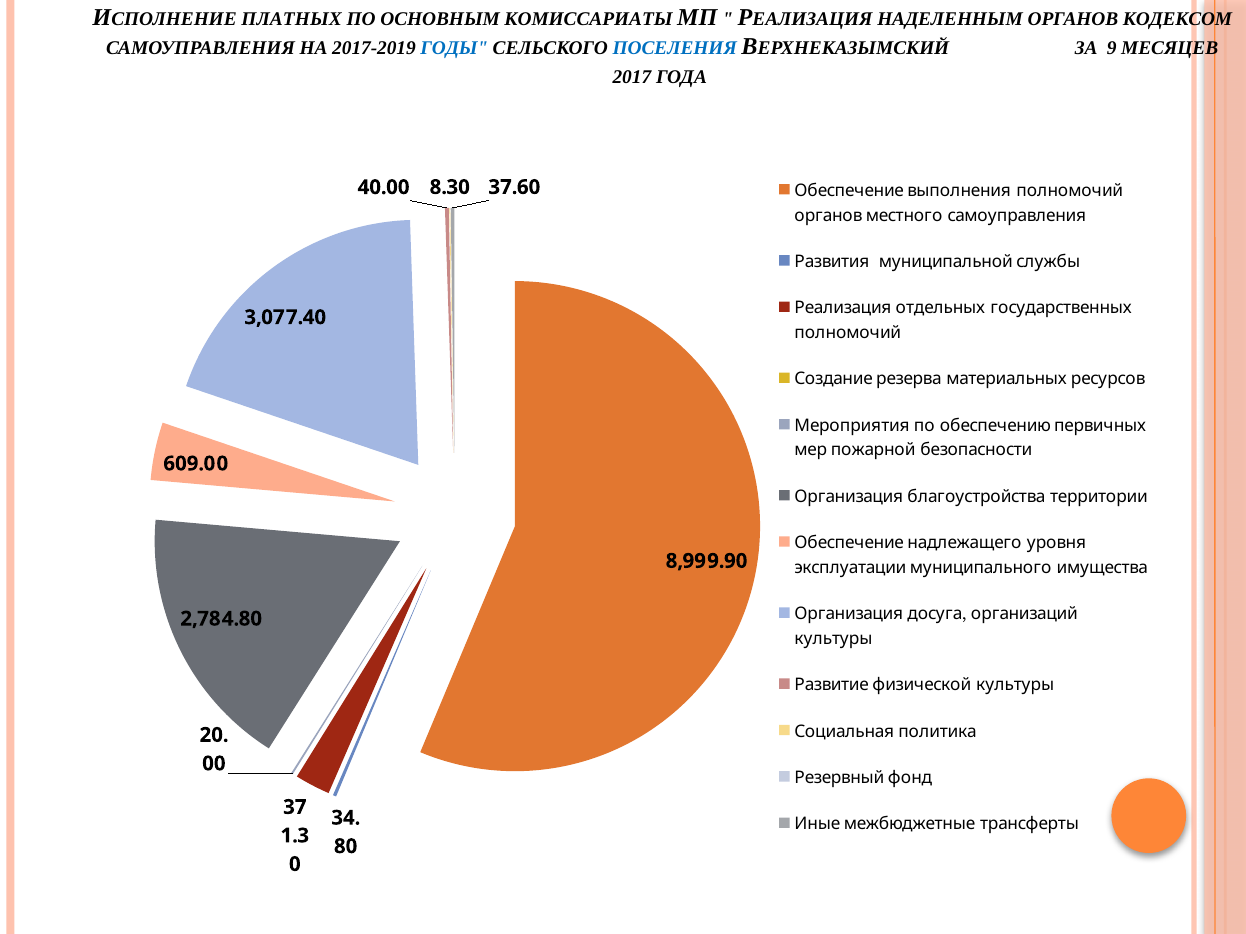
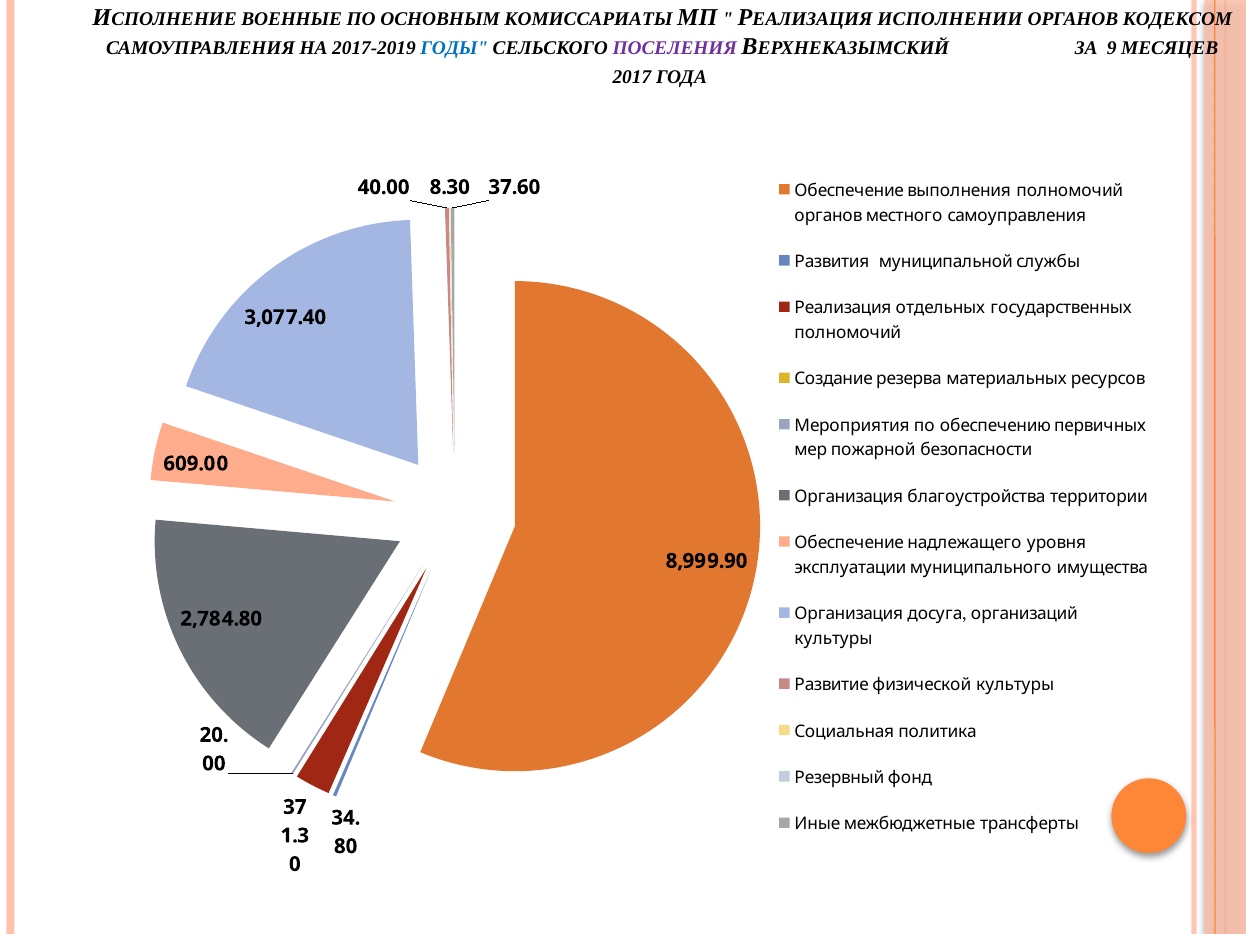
ПЛАТНЫХ: ПЛАТНЫХ -> ВОЕННЫЕ
НАДЕЛЕННЫМ: НАДЕЛЕННЫМ -> ИСПОЛНЕНИИ
ПОСЕЛЕНИЯ colour: blue -> purple
